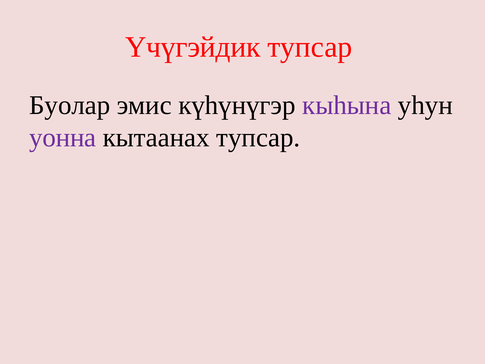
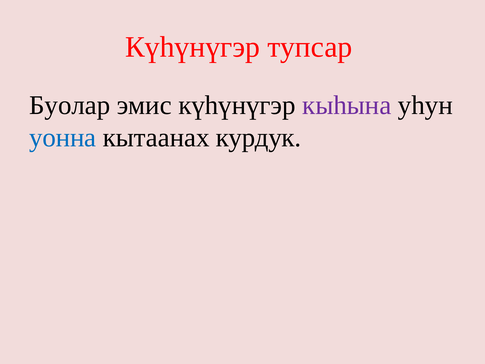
Үчүгэйдик at (193, 47): Үчүгэйдик -> Күһүнүгэр
уонна colour: purple -> blue
кытаанах тупсар: тупсар -> курдук
